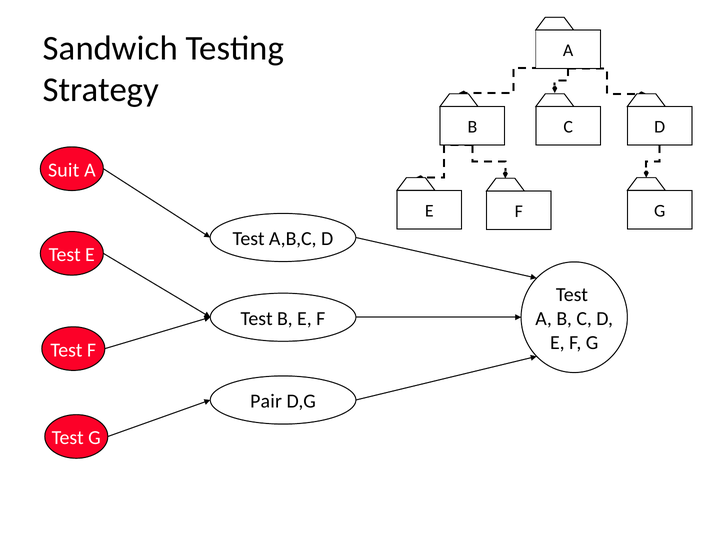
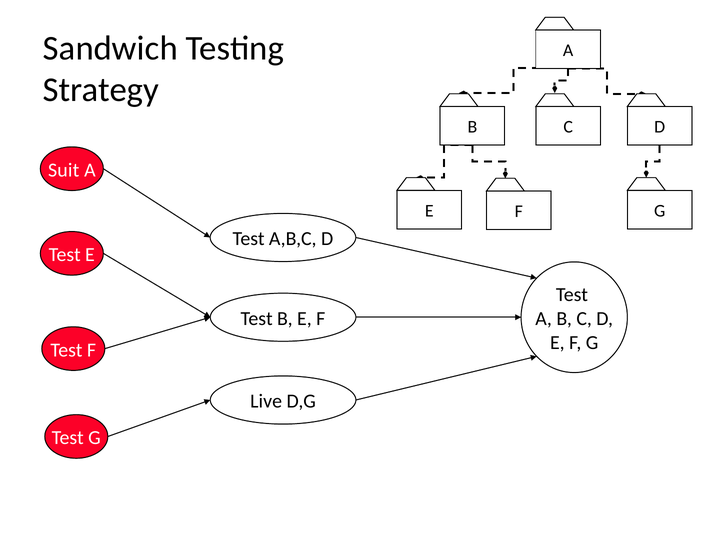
Pair: Pair -> Live
